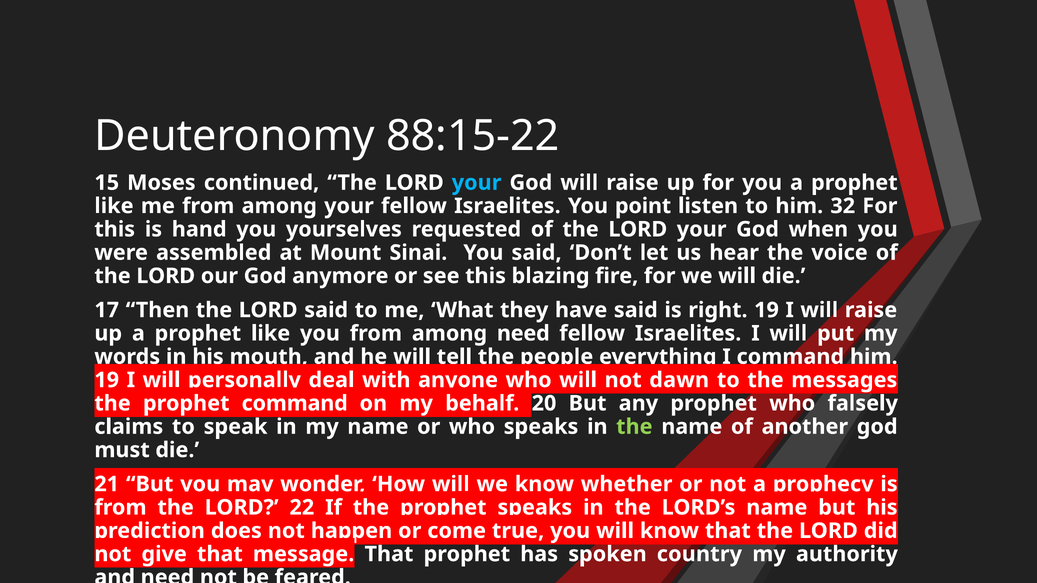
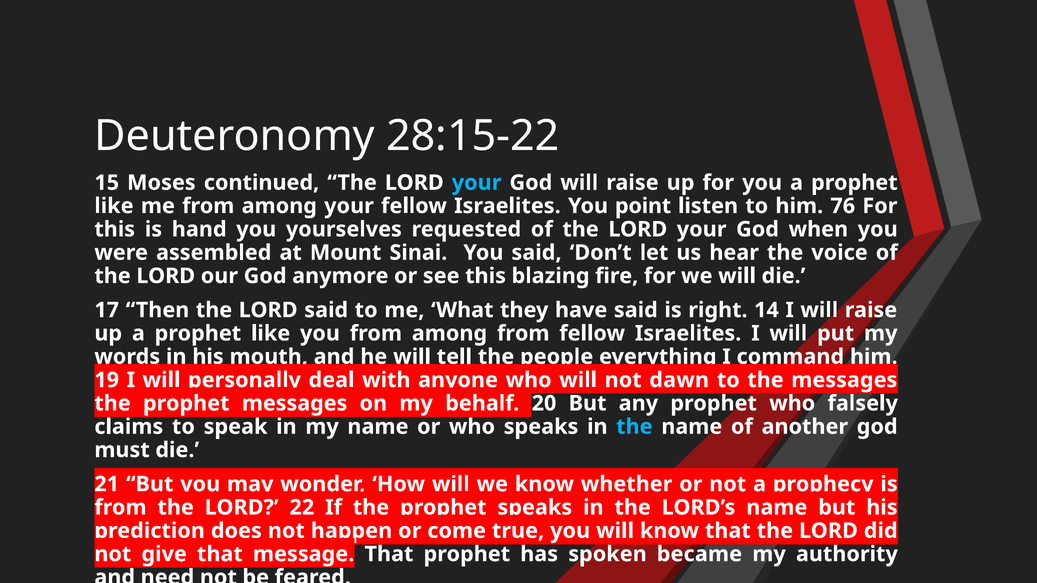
88:15-22: 88:15-22 -> 28:15-22
32: 32 -> 76
right 19: 19 -> 14
among need: need -> from
prophet command: command -> messages
the at (634, 427) colour: light green -> light blue
country: country -> became
